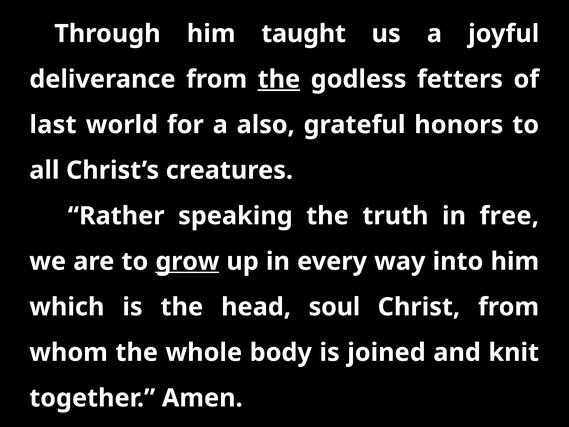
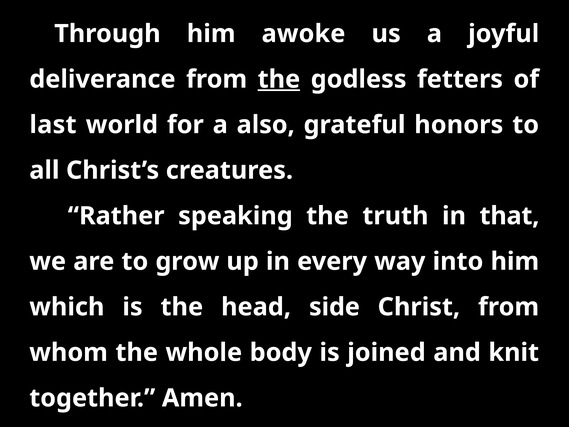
taught: taught -> awoke
free: free -> that
grow underline: present -> none
soul: soul -> side
